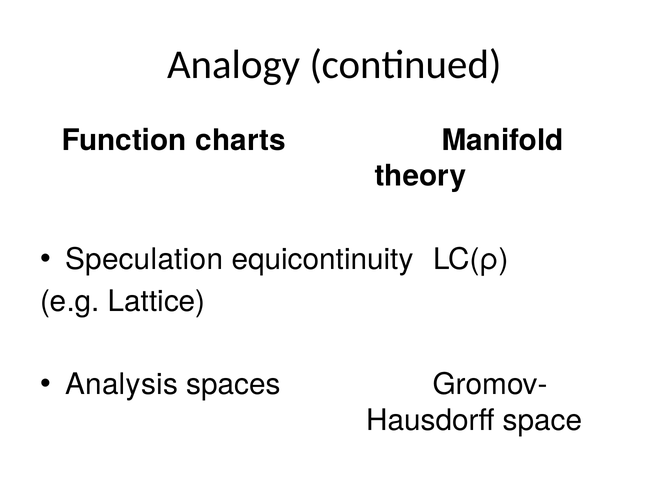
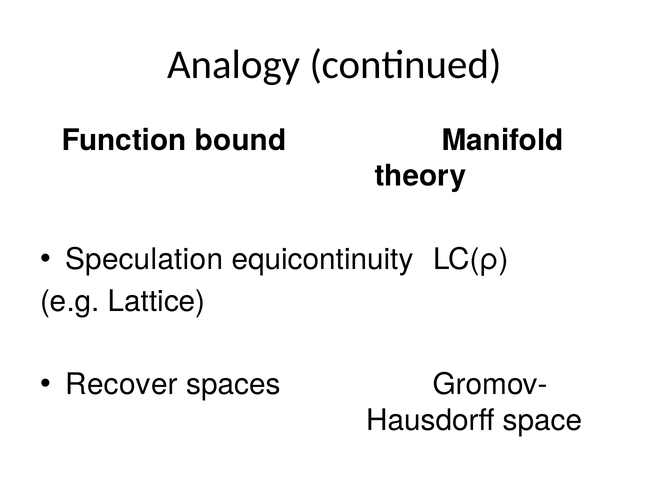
charts: charts -> bound
Analysis: Analysis -> Recover
